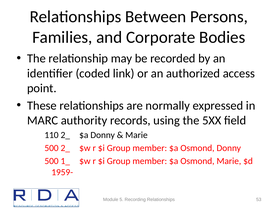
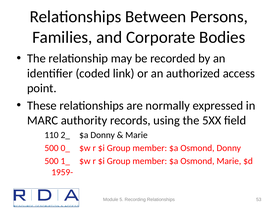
500 2_: 2_ -> 0_
